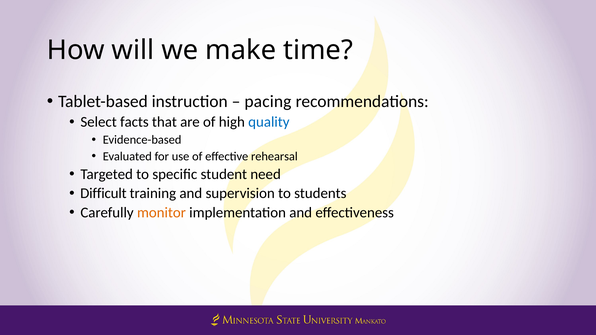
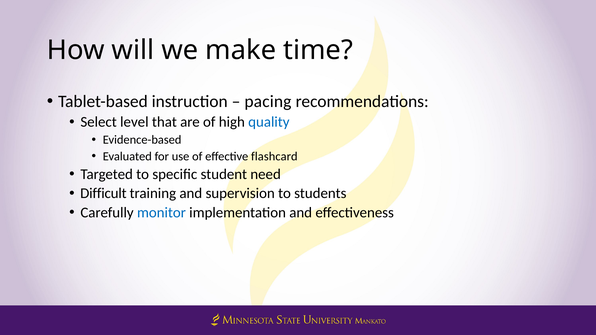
facts: facts -> level
rehearsal: rehearsal -> flashcard
monitor colour: orange -> blue
